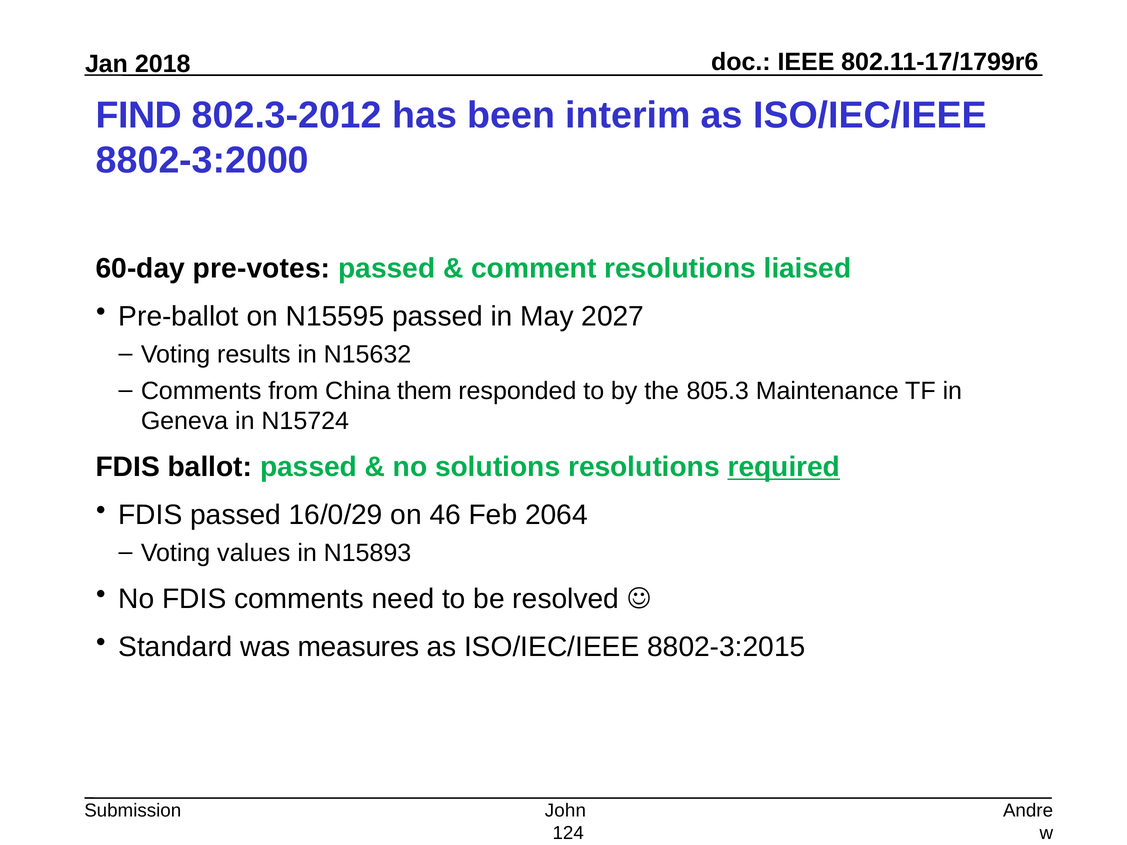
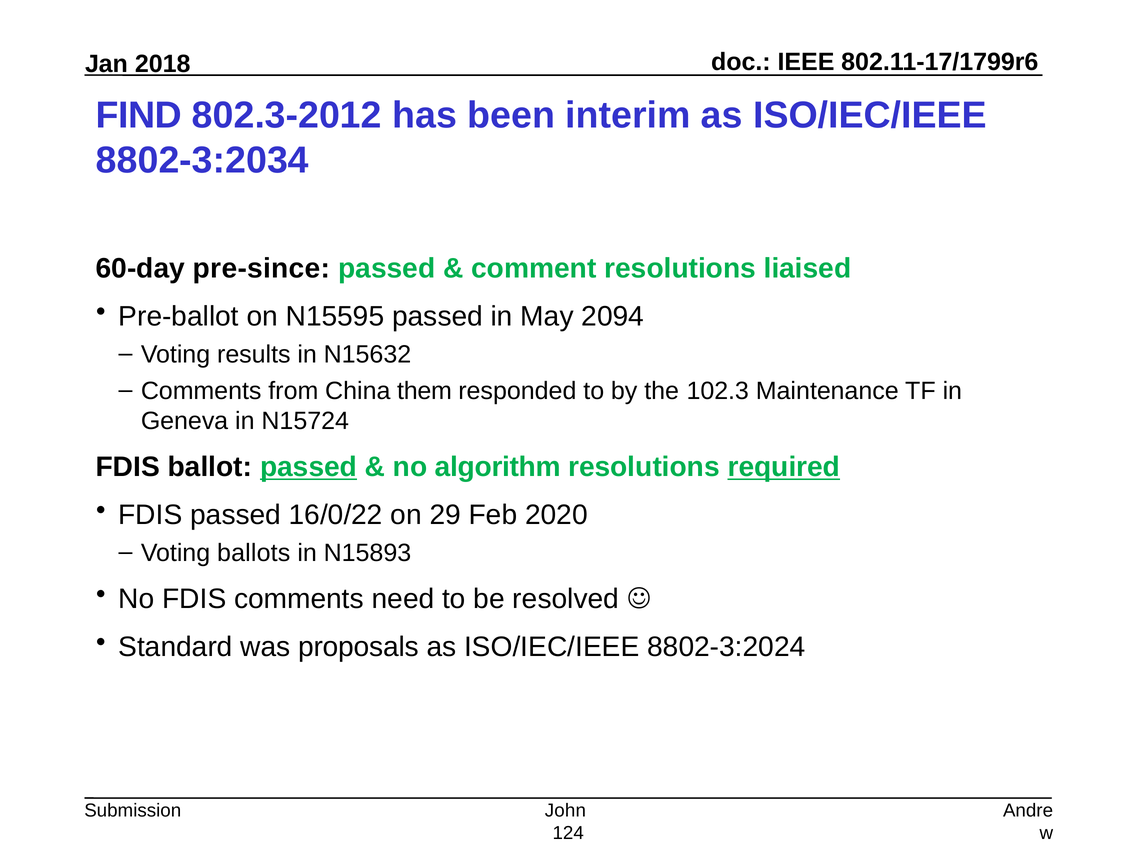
8802-3:2000: 8802-3:2000 -> 8802-3:2034
pre-votes: pre-votes -> pre-since
2027: 2027 -> 2094
805.3: 805.3 -> 102.3
passed at (309, 467) underline: none -> present
solutions: solutions -> algorithm
16/0/29: 16/0/29 -> 16/0/22
46: 46 -> 29
2064: 2064 -> 2020
values: values -> ballots
measures: measures -> proposals
8802-3:2015: 8802-3:2015 -> 8802-3:2024
